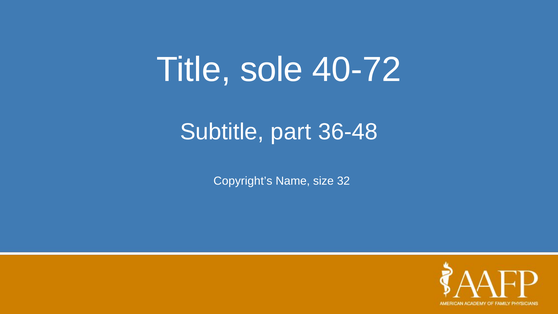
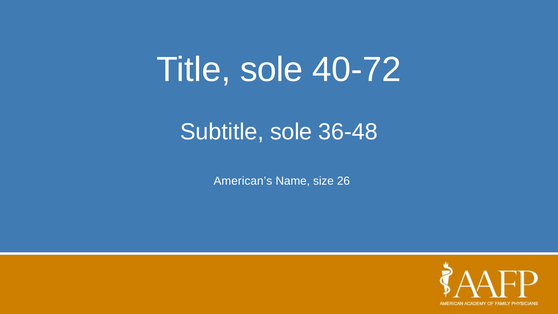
Subtitle part: part -> sole
Copyright’s: Copyright’s -> American’s
32: 32 -> 26
